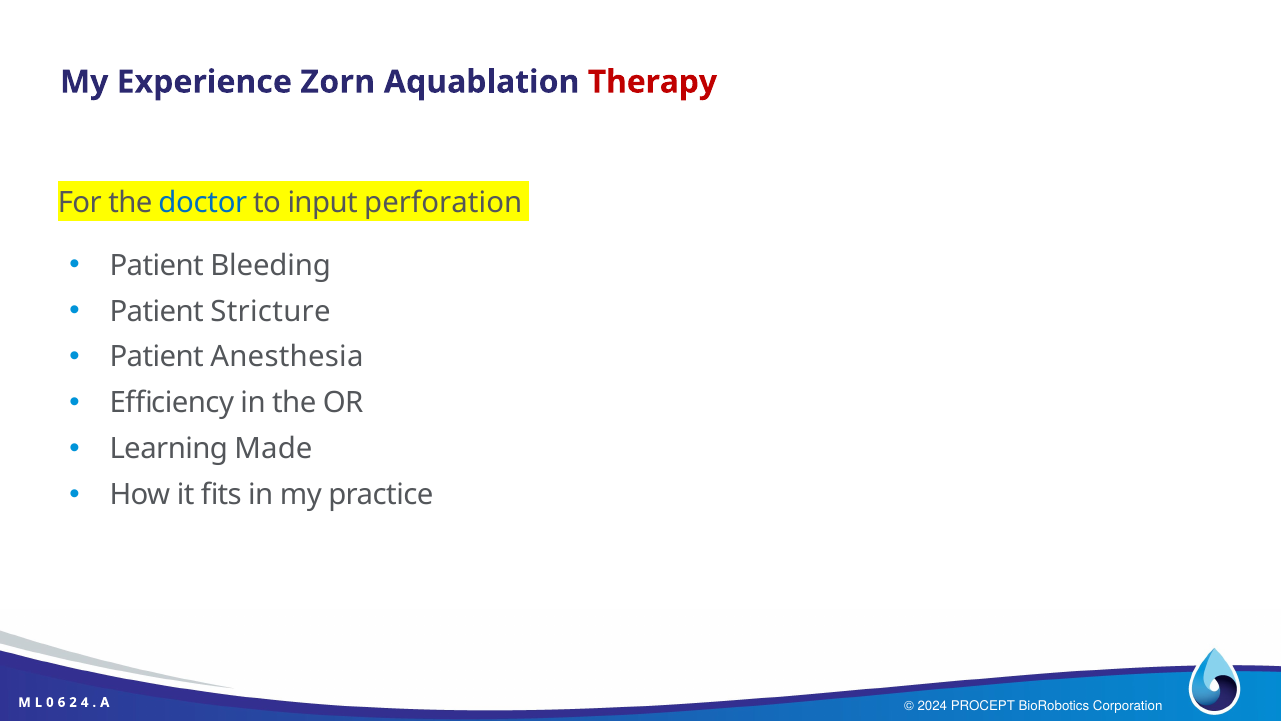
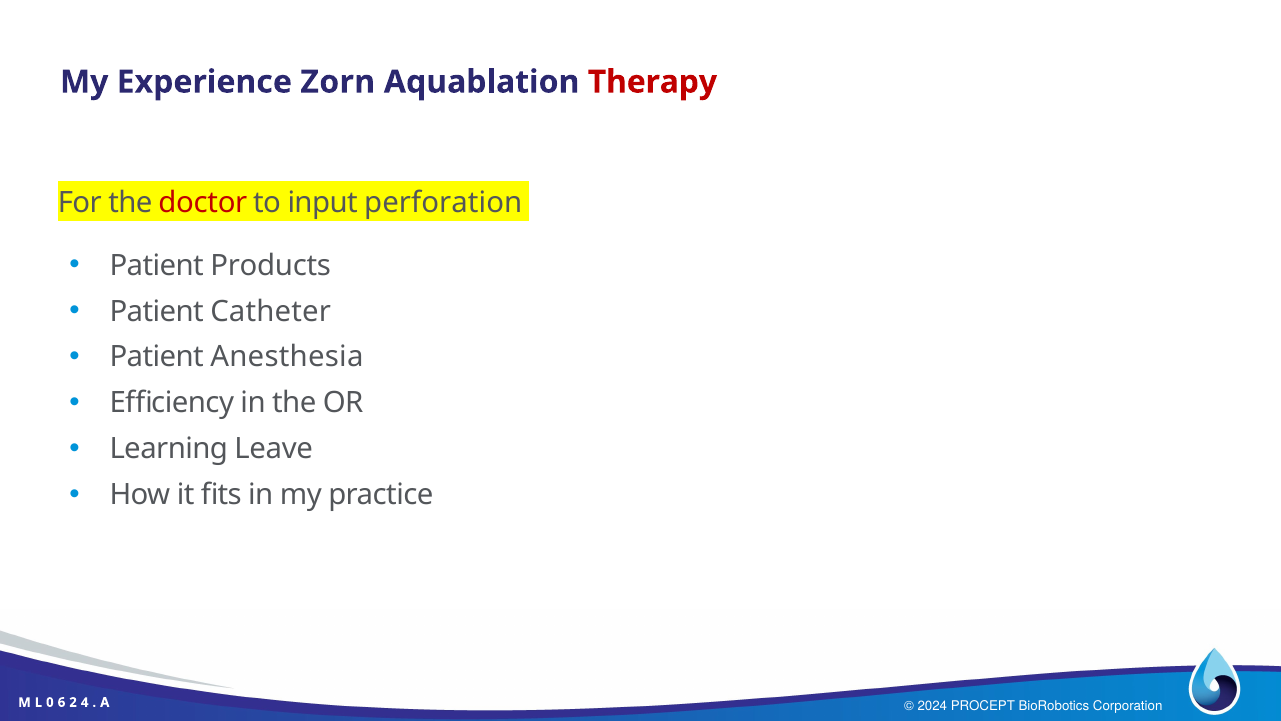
doctor colour: blue -> red
Bleeding: Bleeding -> Products
Stricture: Stricture -> Catheter
Made: Made -> Leave
